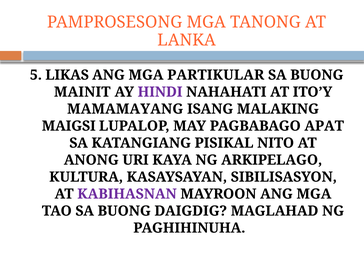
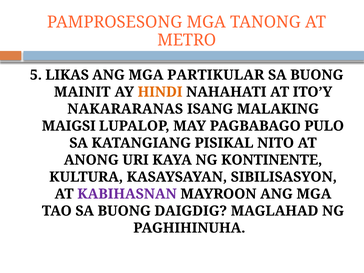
LANKA: LANKA -> METRO
HINDI colour: purple -> orange
MAMAMAYANG: MAMAMAYANG -> NAKARARANAS
APAT: APAT -> PULO
ARKIPELAGO: ARKIPELAGO -> KONTINENTE
